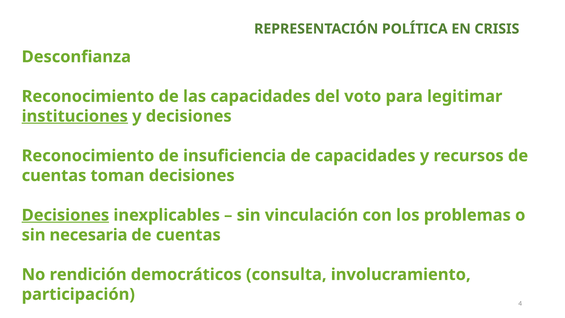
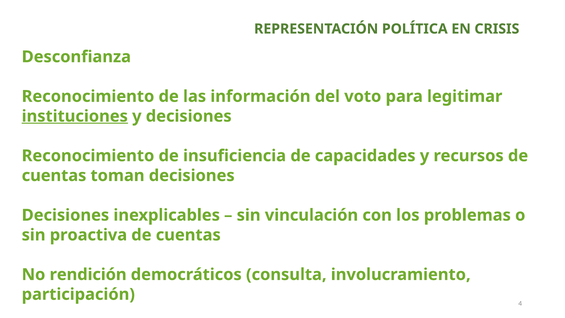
las capacidades: capacidades -> información
Decisiones at (65, 215) underline: present -> none
necesaria: necesaria -> proactiva
